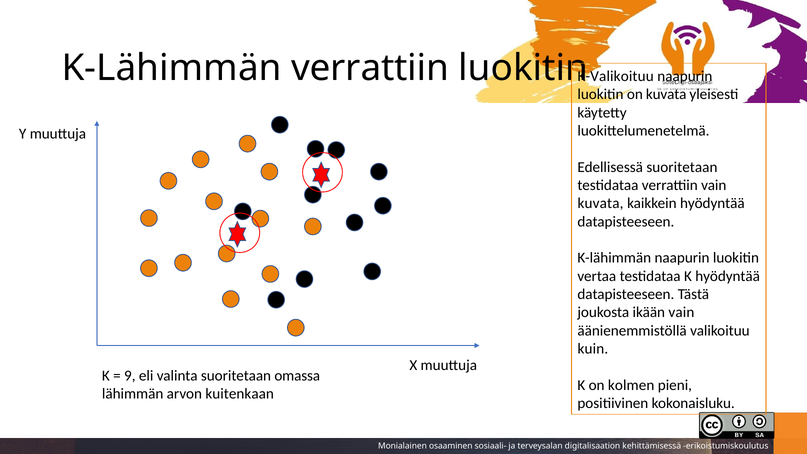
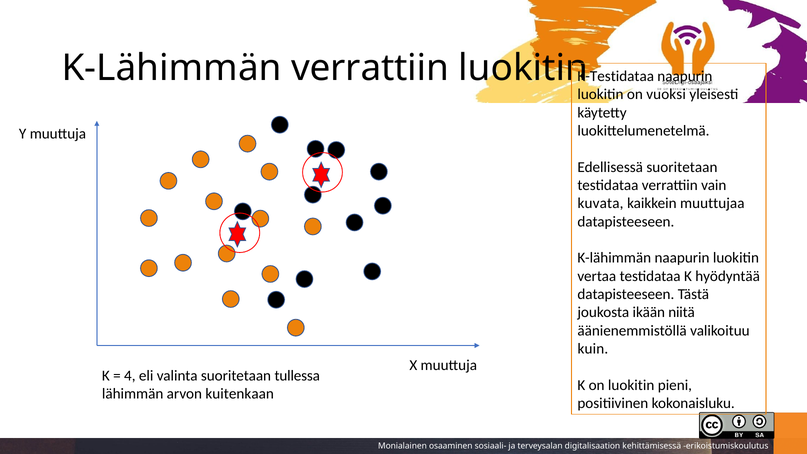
K-Valikoituu: K-Valikoituu -> K-Testidataa
on kuvata: kuvata -> vuoksi
kaikkein hyödyntää: hyödyntää -> muuttujaa
ikään vain: vain -> niitä
9: 9 -> 4
omassa: omassa -> tullessa
on kolmen: kolmen -> luokitin
